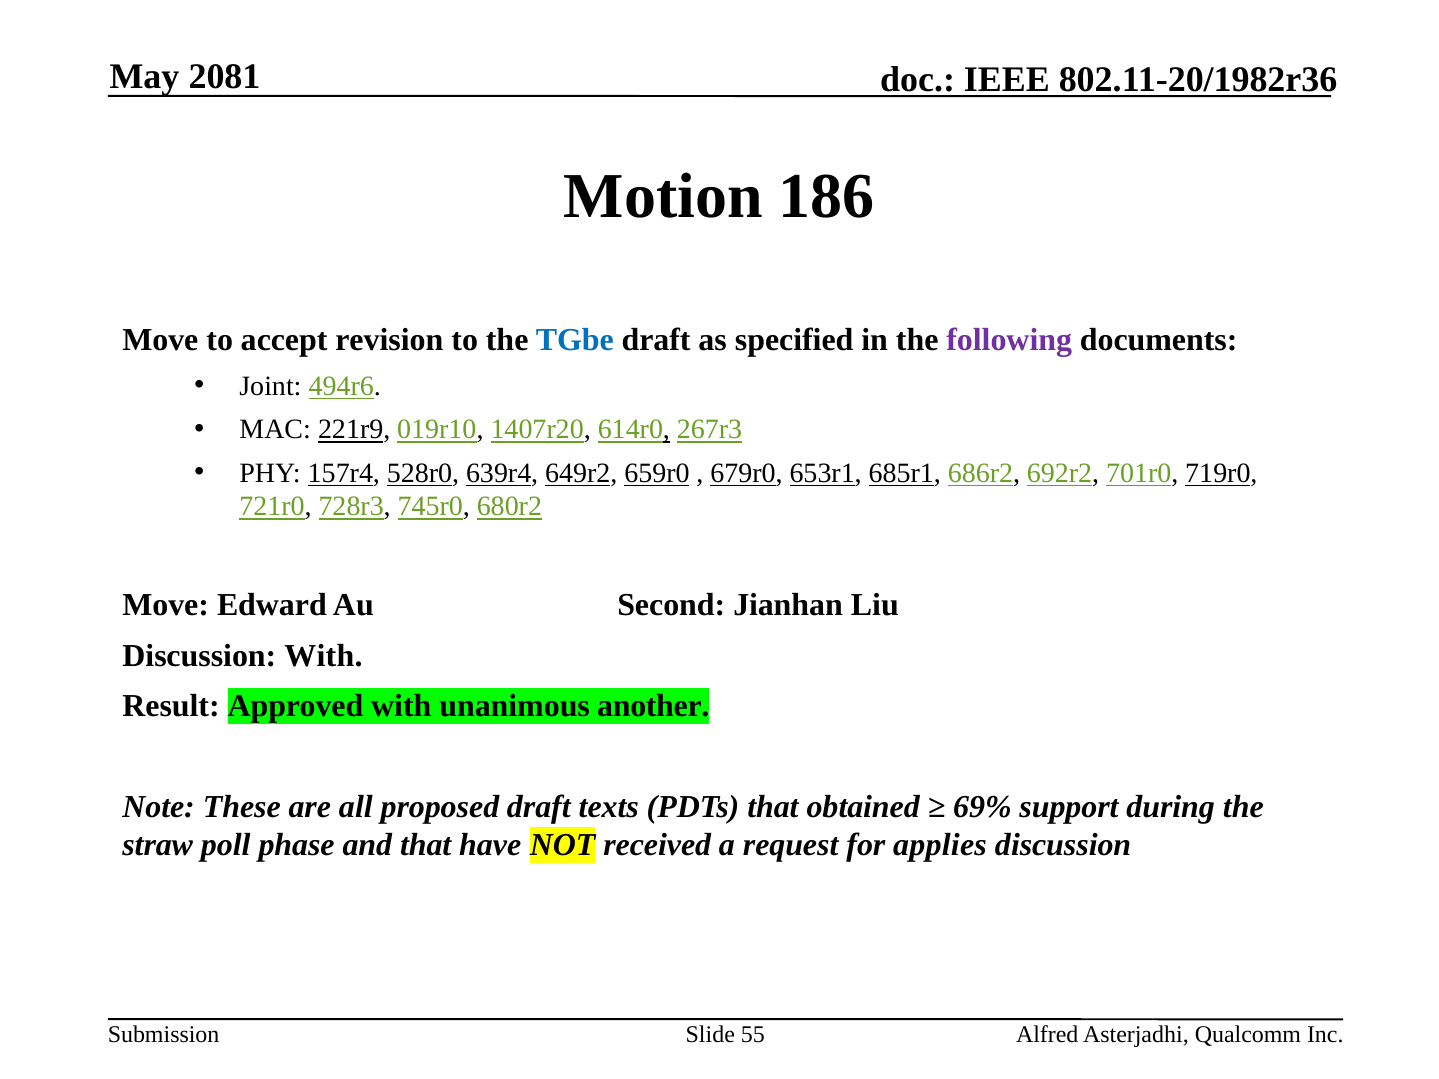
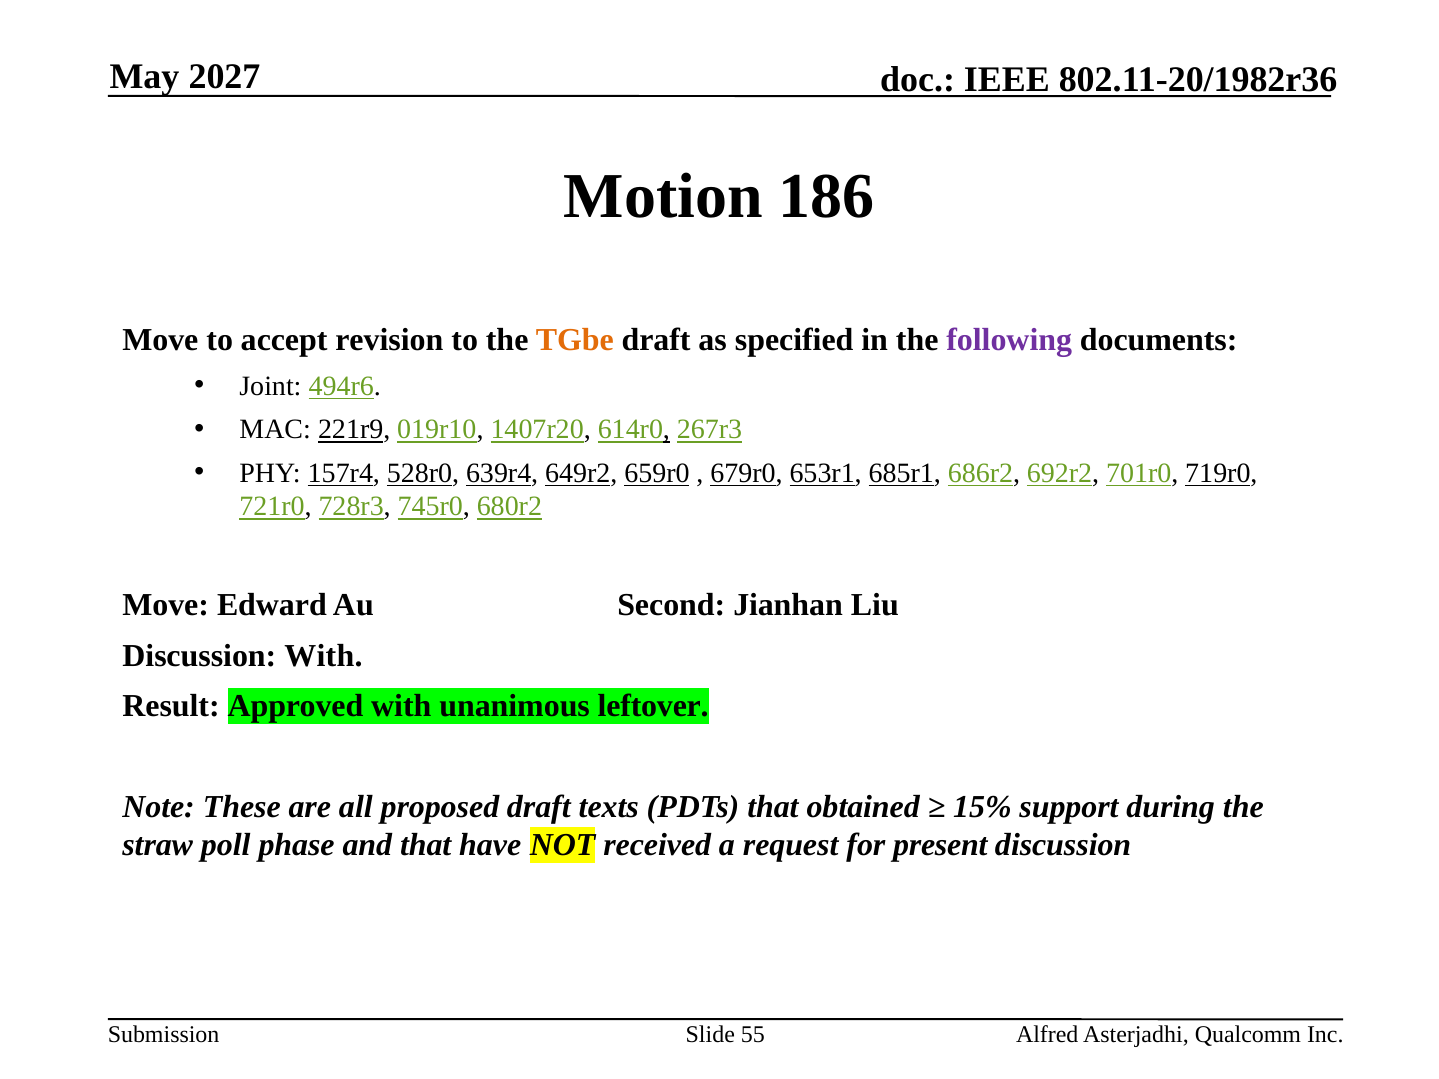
2081: 2081 -> 2027
TGbe colour: blue -> orange
another: another -> leftover
69%: 69% -> 15%
applies: applies -> present
